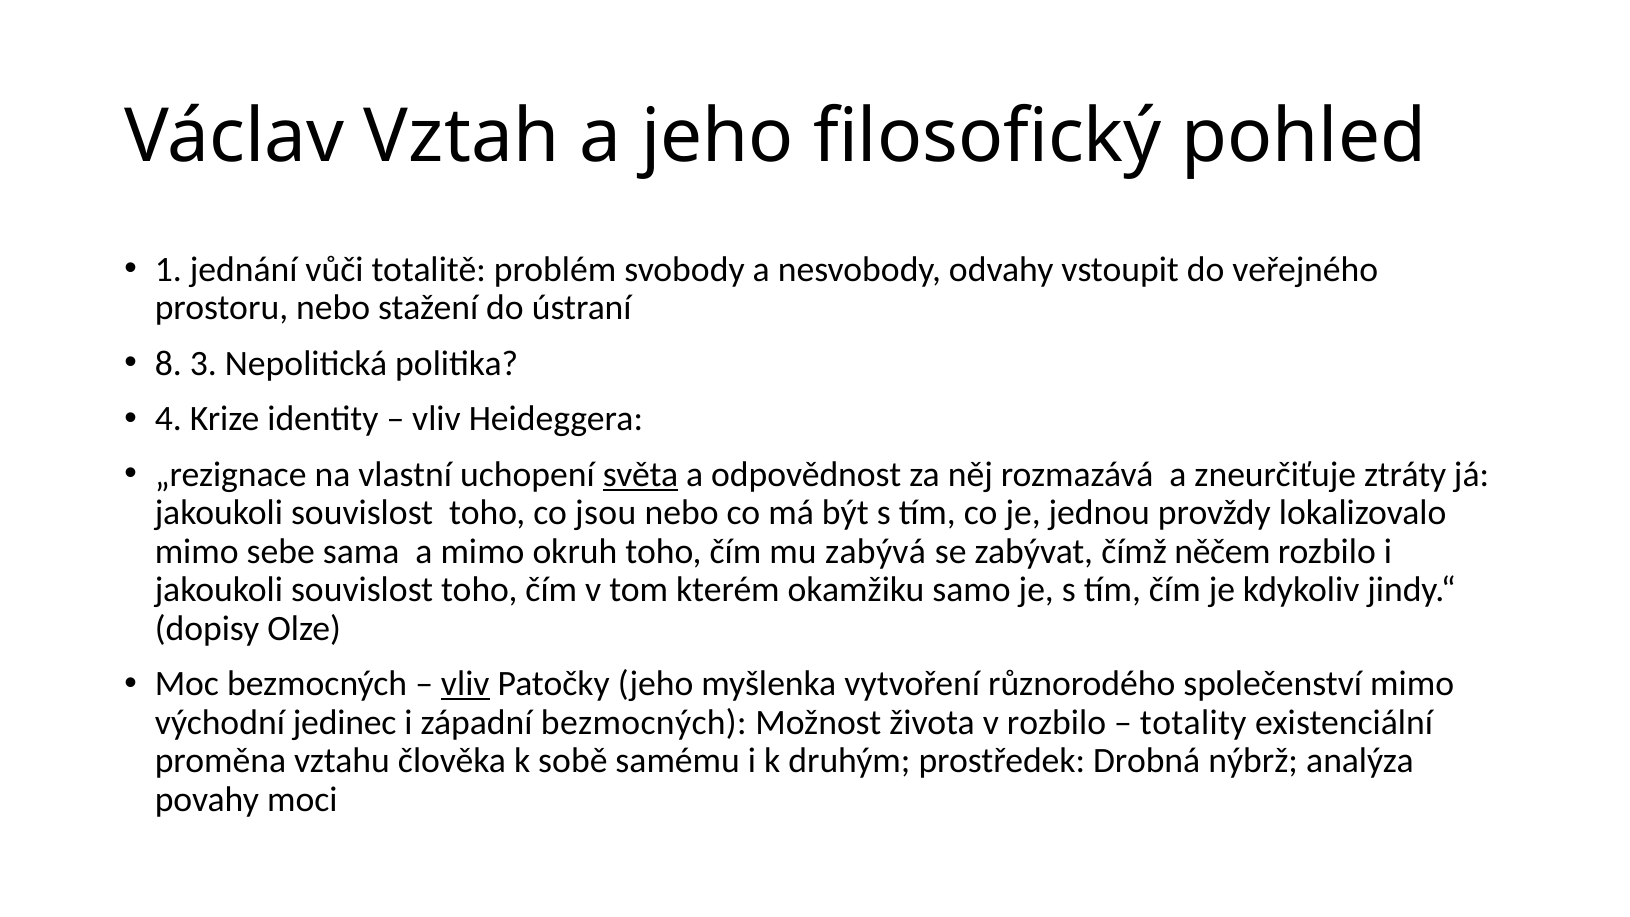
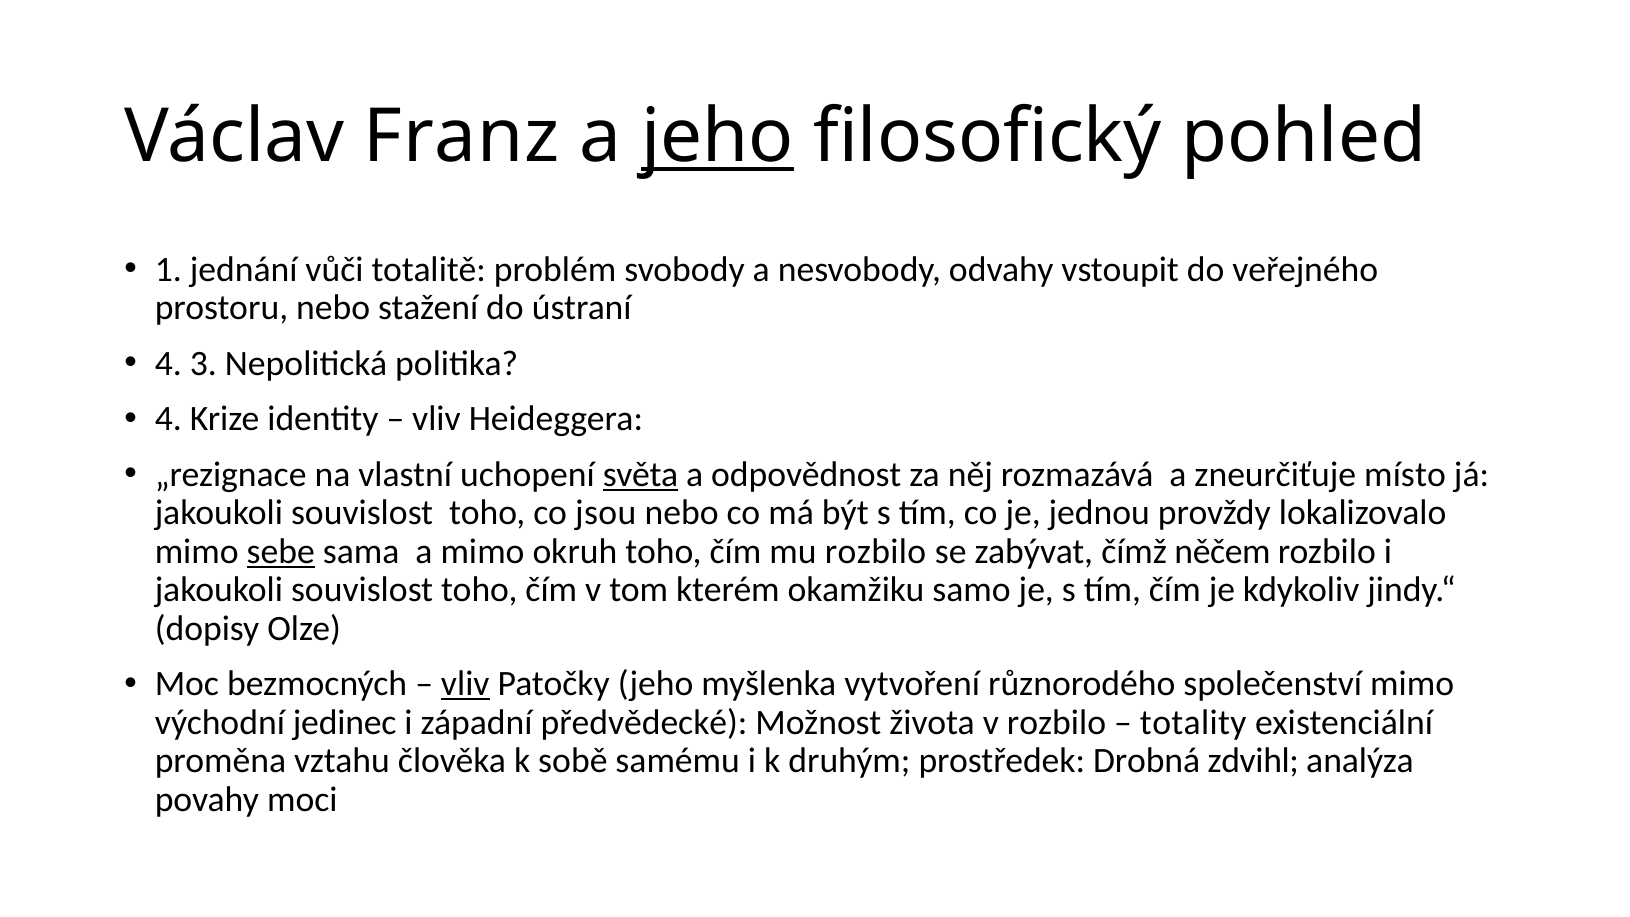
Vztah: Vztah -> Franz
jeho at (717, 137) underline: none -> present
8 at (168, 363): 8 -> 4
ztráty: ztráty -> místo
sebe underline: none -> present
mu zabývá: zabývá -> rozbilo
západní bezmocných: bezmocných -> předvědecké
nýbrž: nýbrž -> zdvihl
